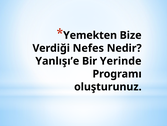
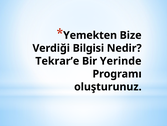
Nefes: Nefes -> Bilgisi
Yanlışı’e: Yanlışı’e -> Tekrar’e
